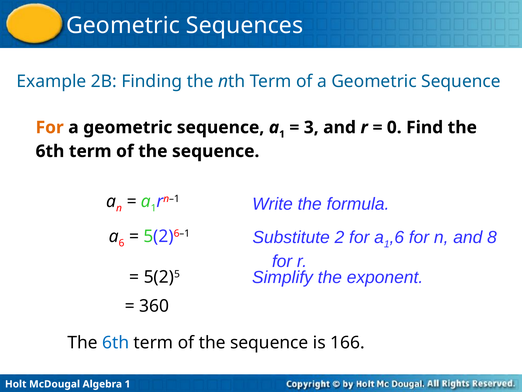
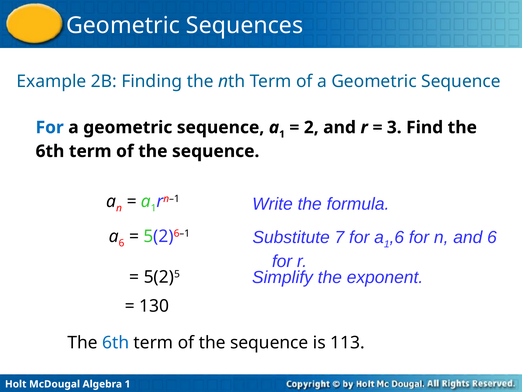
For at (50, 127) colour: orange -> blue
3: 3 -> 2
0: 0 -> 3
2: 2 -> 7
and 8: 8 -> 6
360: 360 -> 130
166: 166 -> 113
